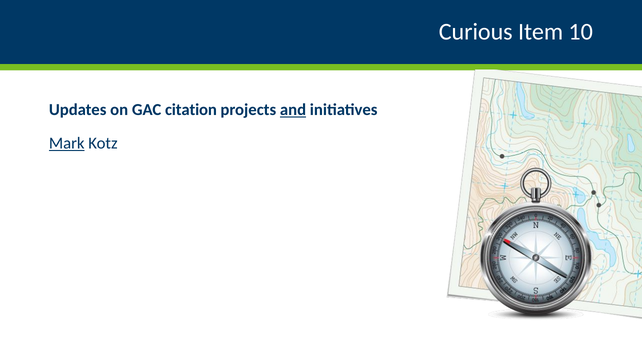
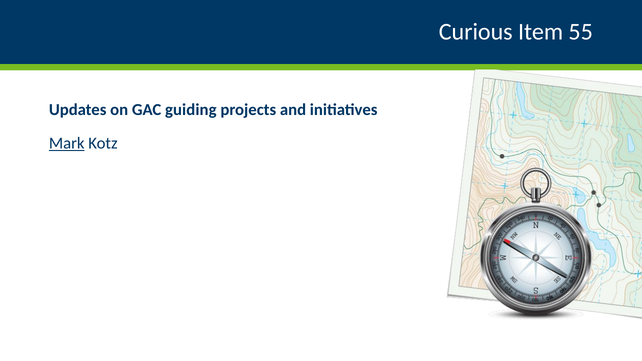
10: 10 -> 55
citation: citation -> guiding
and underline: present -> none
